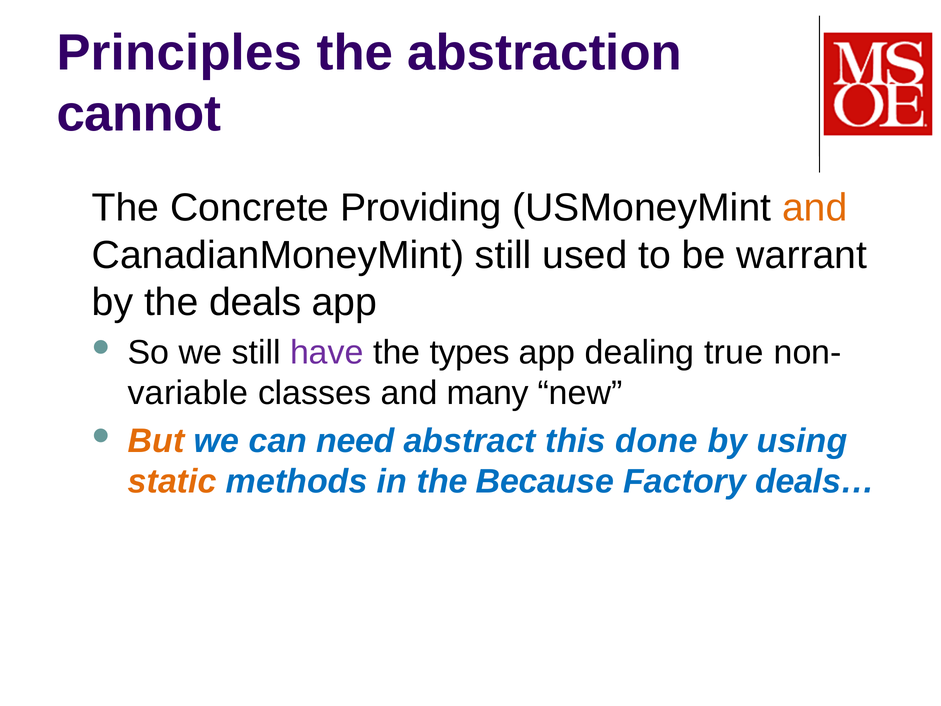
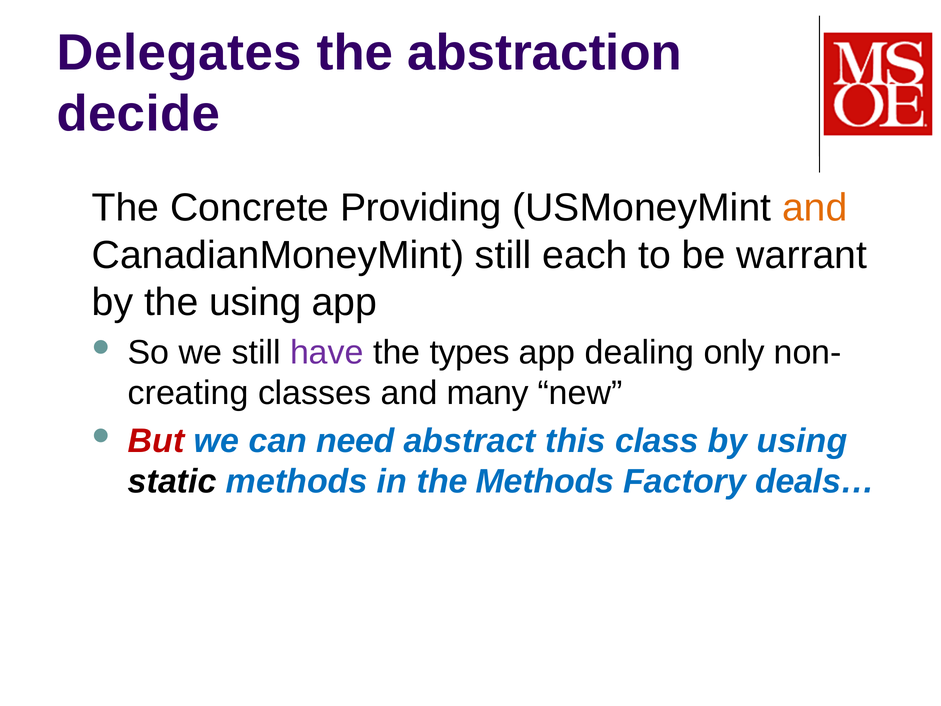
Principles: Principles -> Delegates
cannot: cannot -> decide
used: used -> each
the deals: deals -> using
true: true -> only
variable: variable -> creating
But colour: orange -> red
done: done -> class
static colour: orange -> black
the Because: Because -> Methods
